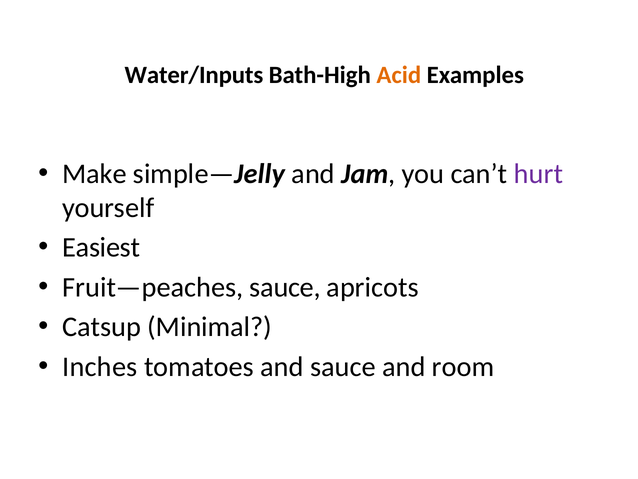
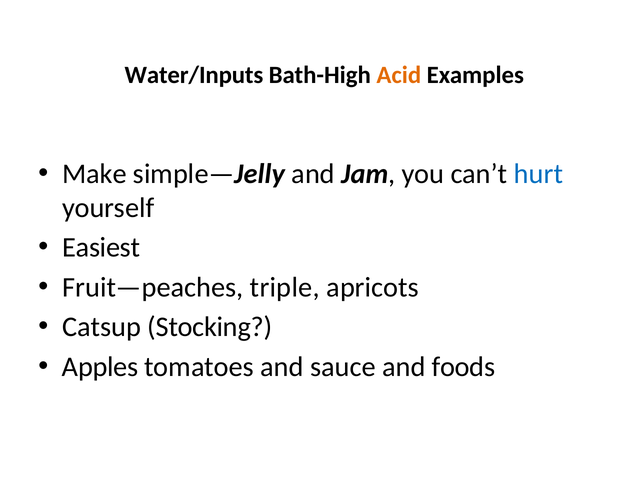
hurt colour: purple -> blue
Fruit—peaches sauce: sauce -> triple
Minimal: Minimal -> Stocking
Inches: Inches -> Apples
room: room -> foods
